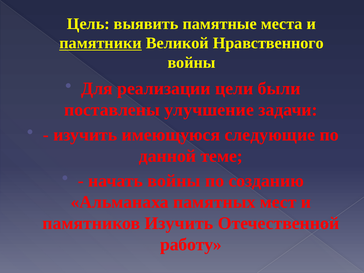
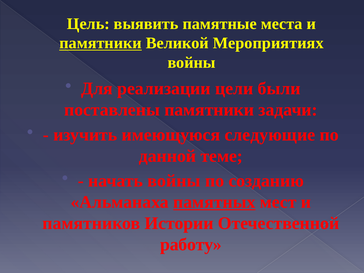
Нравственного: Нравственного -> Мероприятиях
поставлены улучшение: улучшение -> памятники
памятных underline: none -> present
памятников Изучить: Изучить -> Истории
